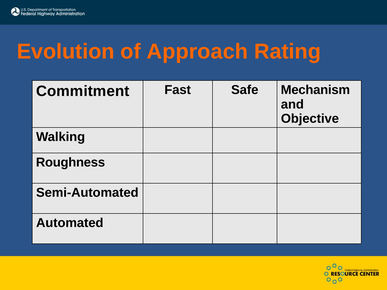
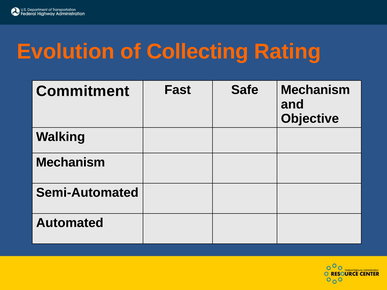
Approach: Approach -> Collecting
Roughness at (70, 163): Roughness -> Mechanism
